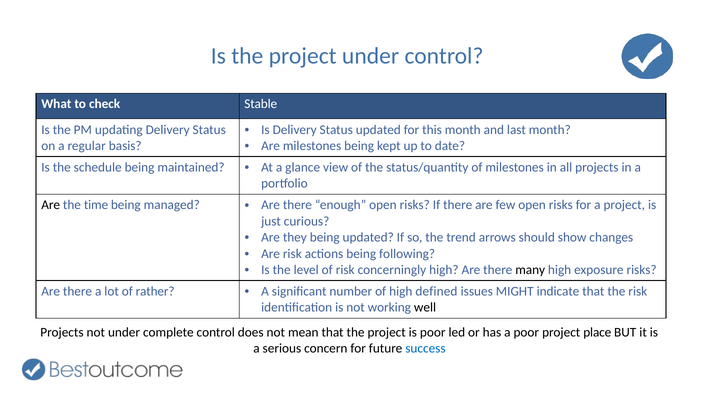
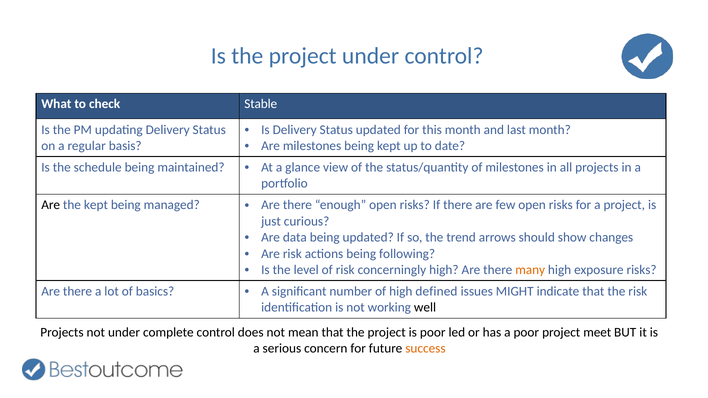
the time: time -> kept
they: they -> data
many colour: black -> orange
rather: rather -> basics
place: place -> meet
success colour: blue -> orange
